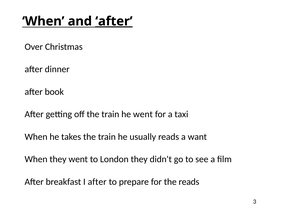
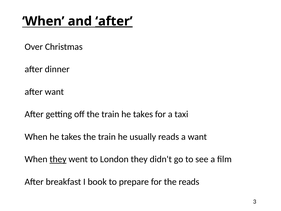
after book: book -> want
train he went: went -> takes
they at (58, 159) underline: none -> present
I after: after -> book
